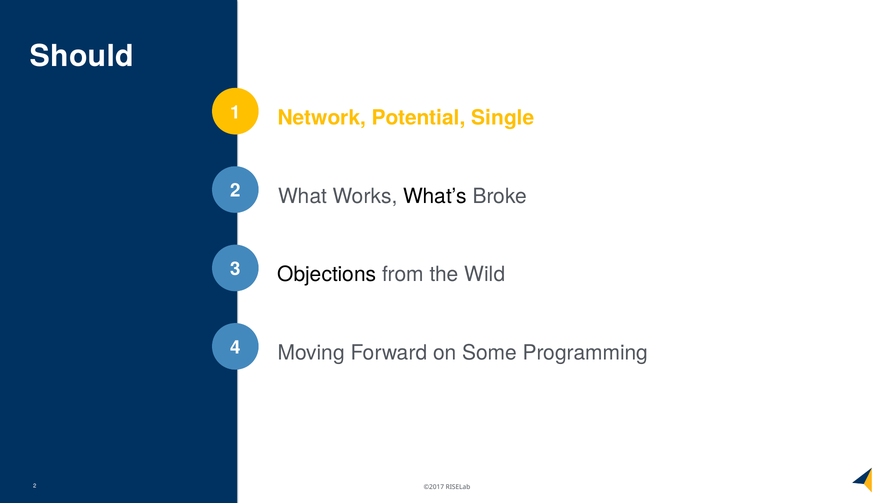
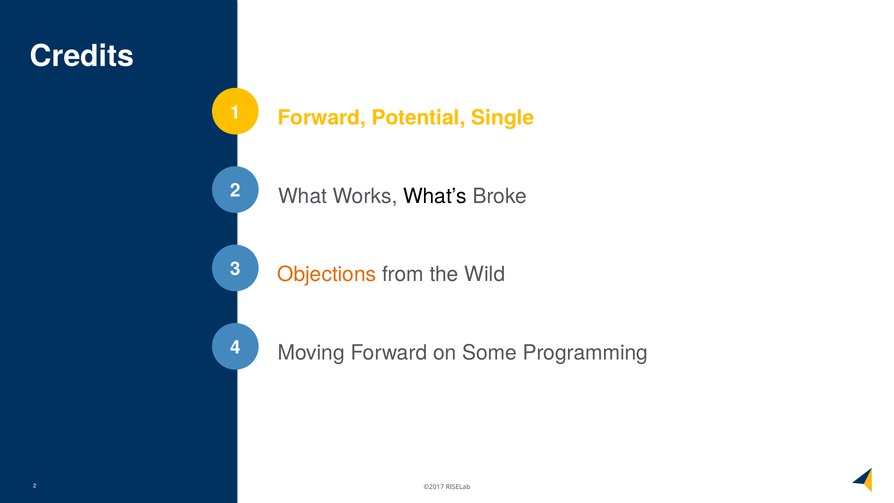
Should: Should -> Credits
Network at (322, 118): Network -> Forward
Objections colour: black -> orange
